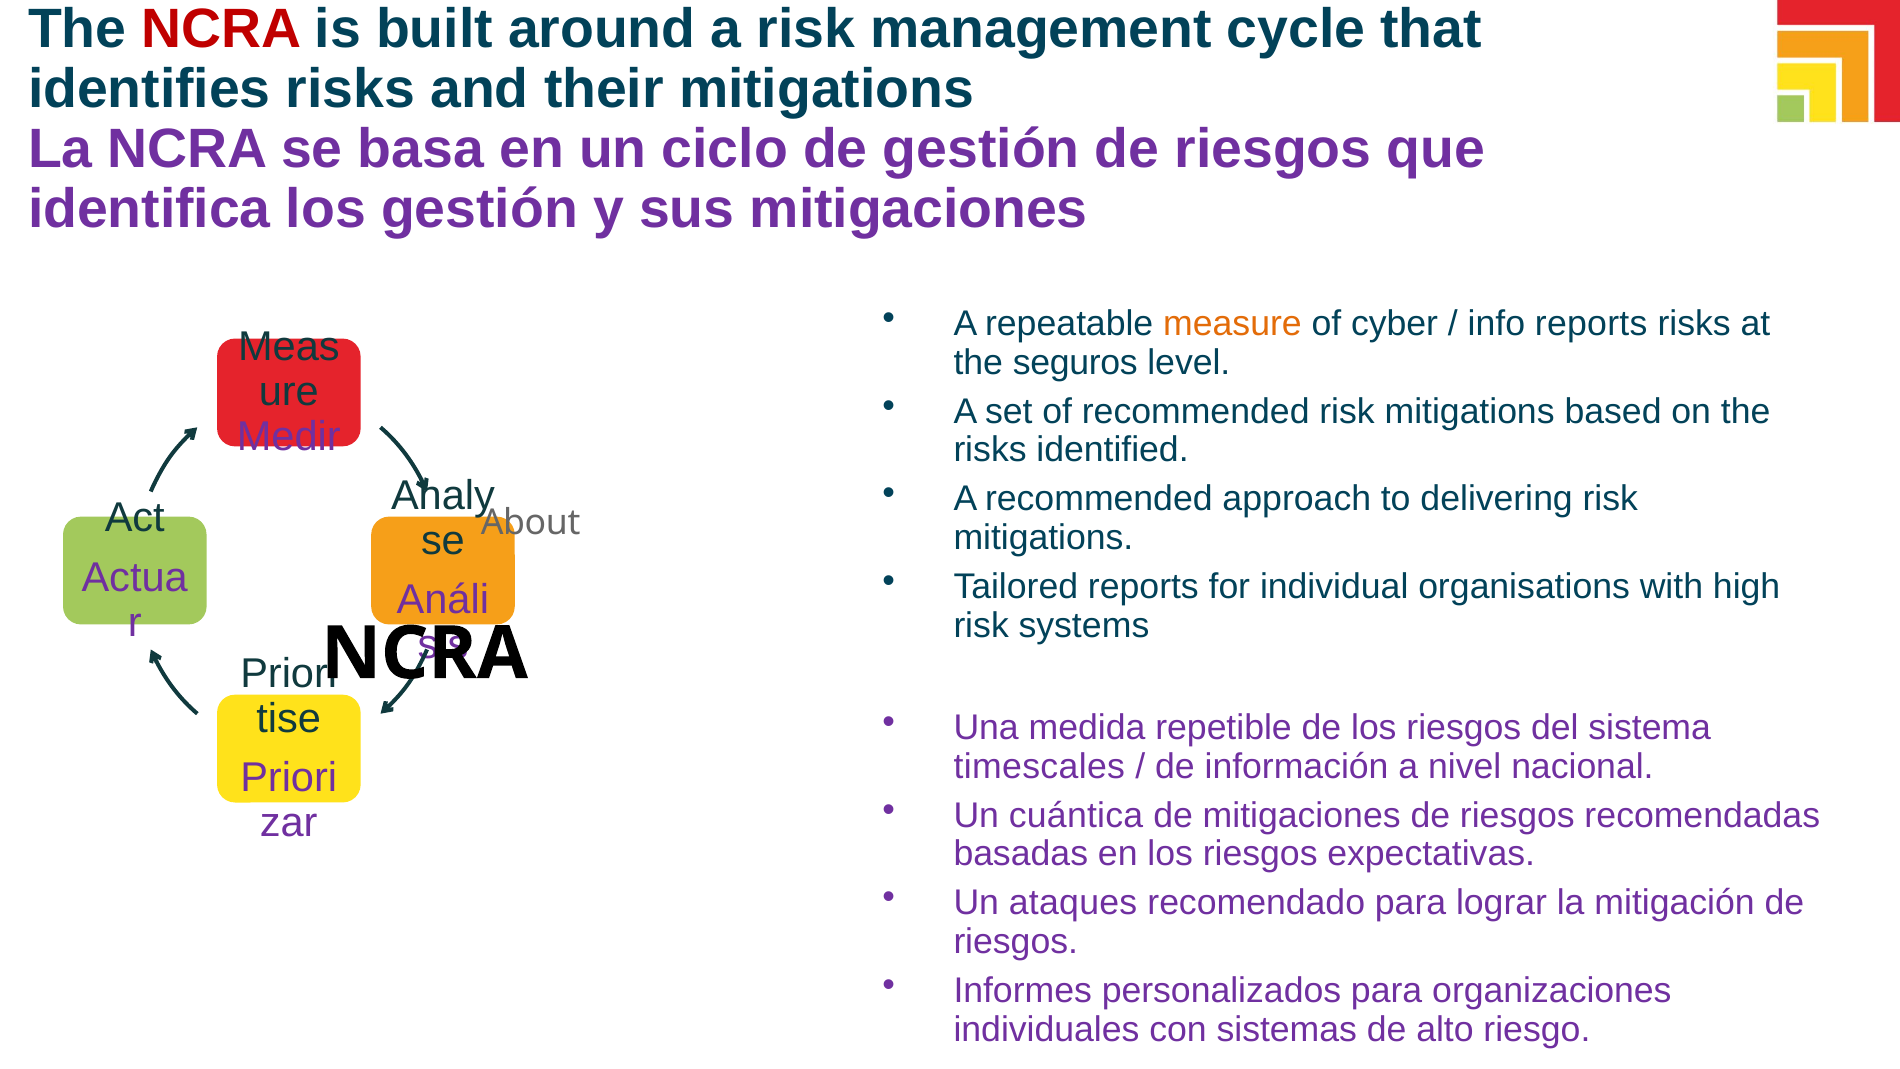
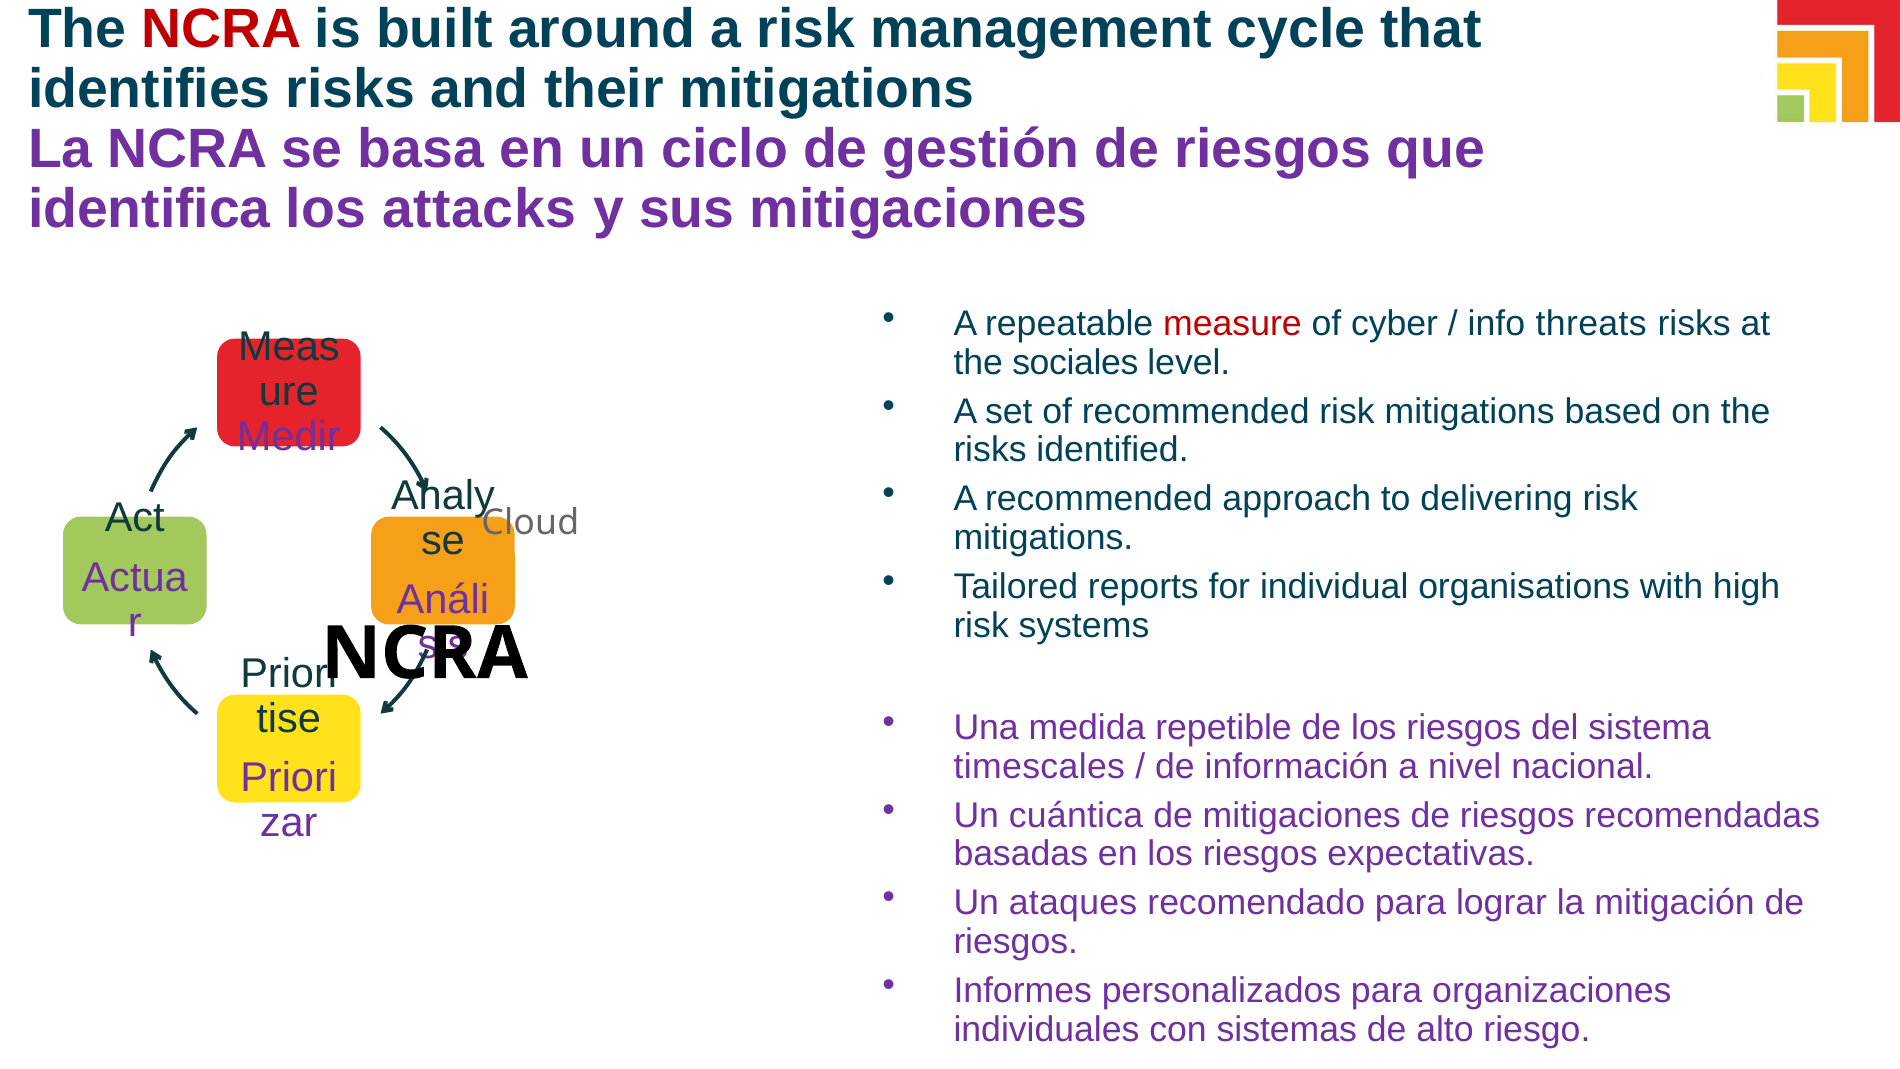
los gestión: gestión -> attacks
measure colour: orange -> red
info reports: reports -> threats
seguros: seguros -> sociales
About: About -> Cloud
